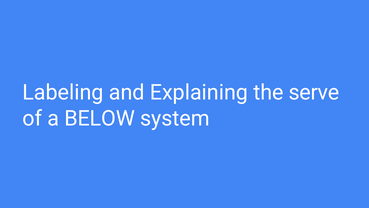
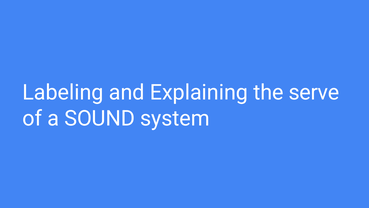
BELOW: BELOW -> SOUND
